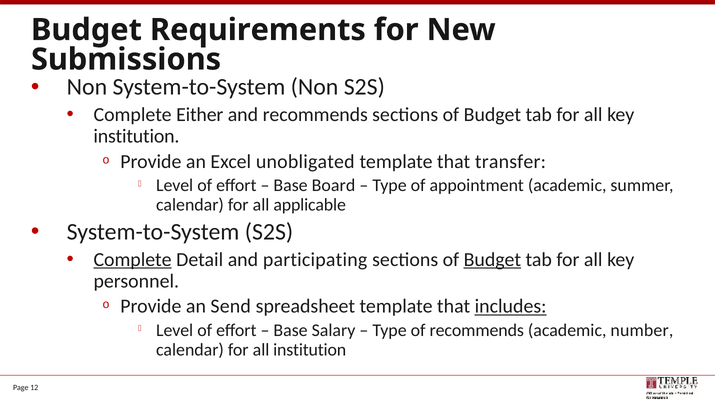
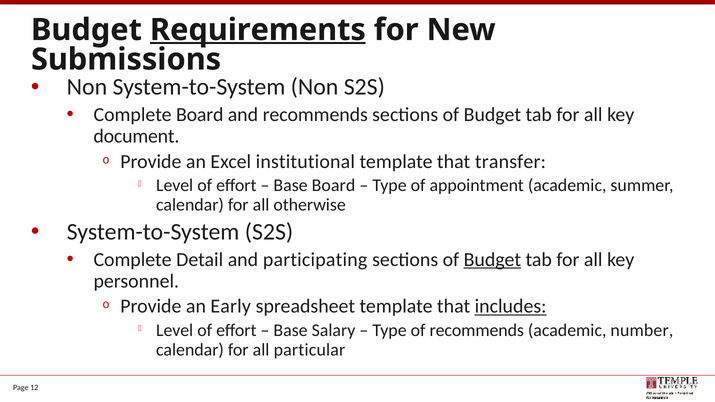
Requirements underline: none -> present
Complete Either: Either -> Board
institution at (136, 136): institution -> document
unobligated: unobligated -> institutional
applicable: applicable -> otherwise
Complete at (133, 260) underline: present -> none
Send: Send -> Early
all institution: institution -> particular
